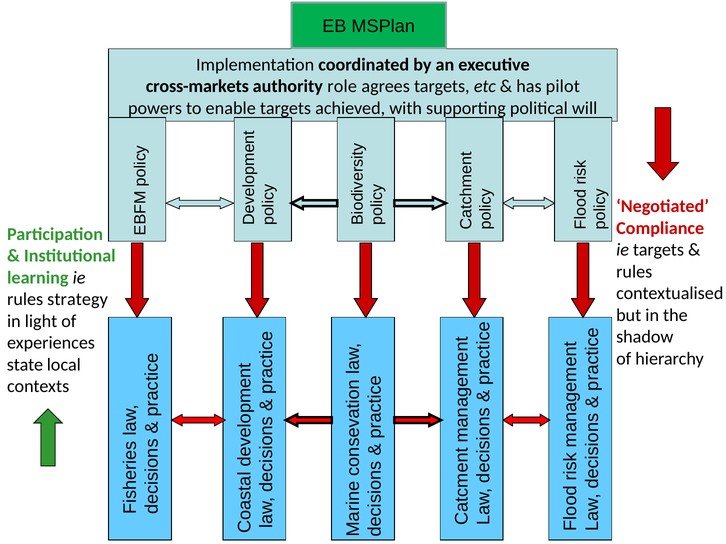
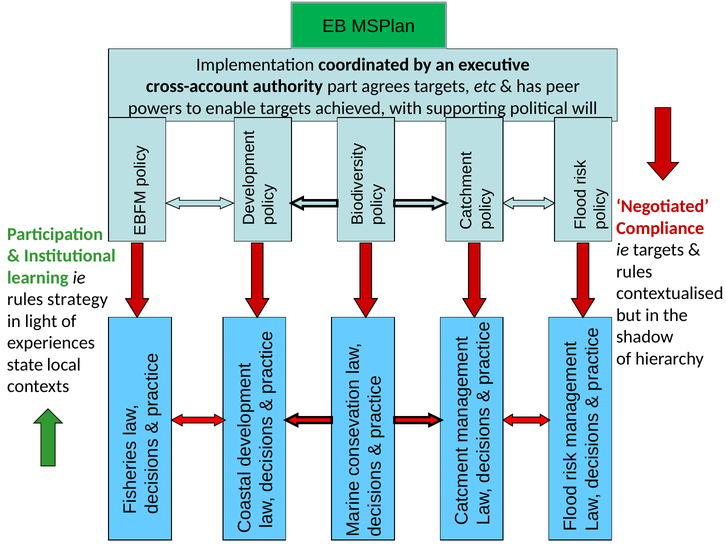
cross-markets: cross-markets -> cross-account
role: role -> part
pilot: pilot -> peer
